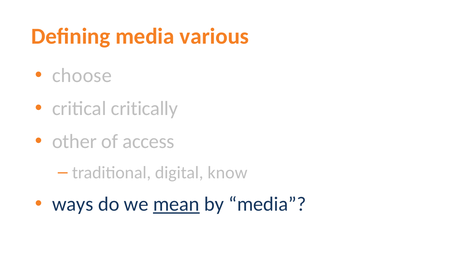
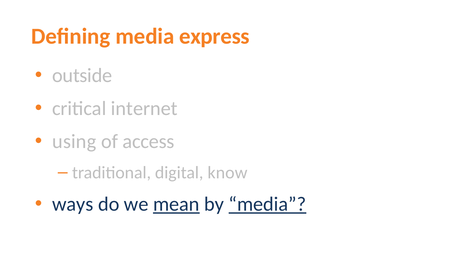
various: various -> express
choose: choose -> outside
critically: critically -> internet
other: other -> using
media at (267, 205) underline: none -> present
